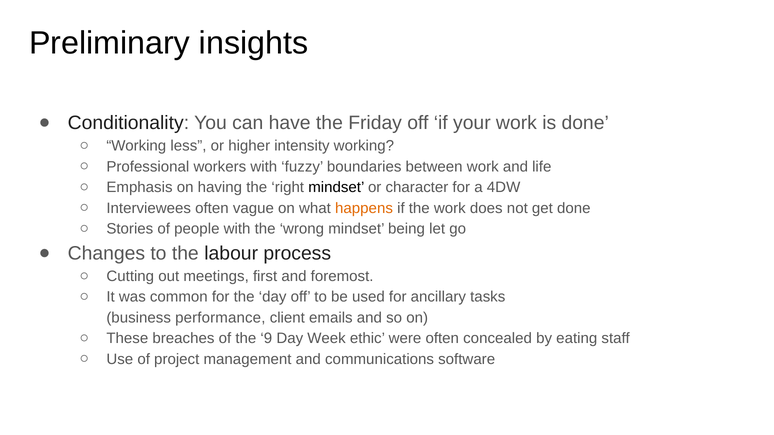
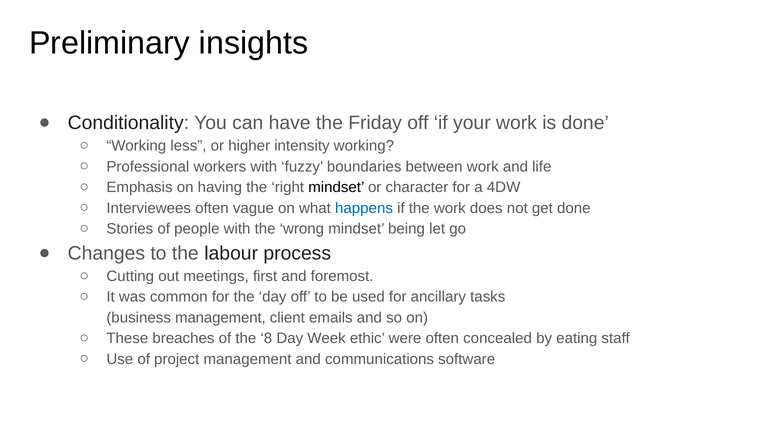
happens colour: orange -> blue
business performance: performance -> management
9: 9 -> 8
